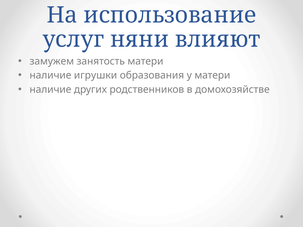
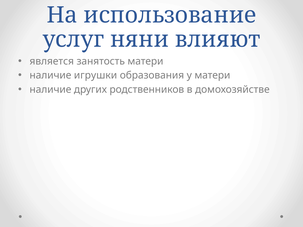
замужем: замужем -> является
